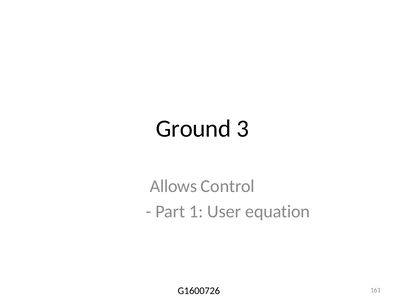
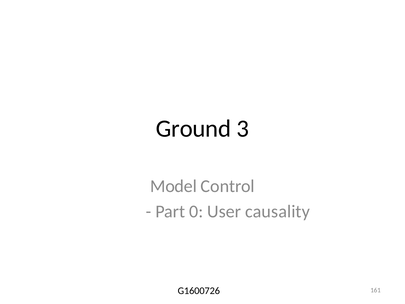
Allows: Allows -> Model
1: 1 -> 0
equation: equation -> causality
